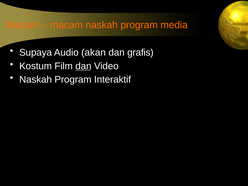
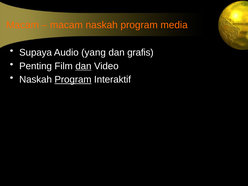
akan: akan -> yang
Kostum: Kostum -> Penting
Program at (73, 80) underline: none -> present
